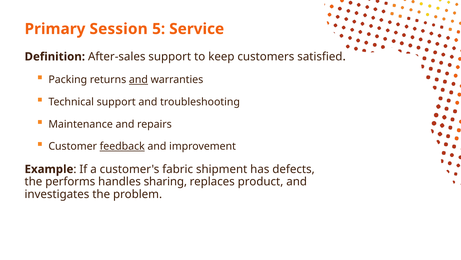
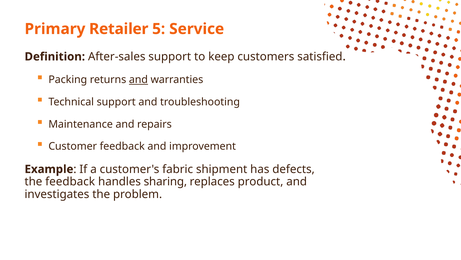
Session: Session -> Retailer
feedback at (122, 146) underline: present -> none
the performs: performs -> feedback
